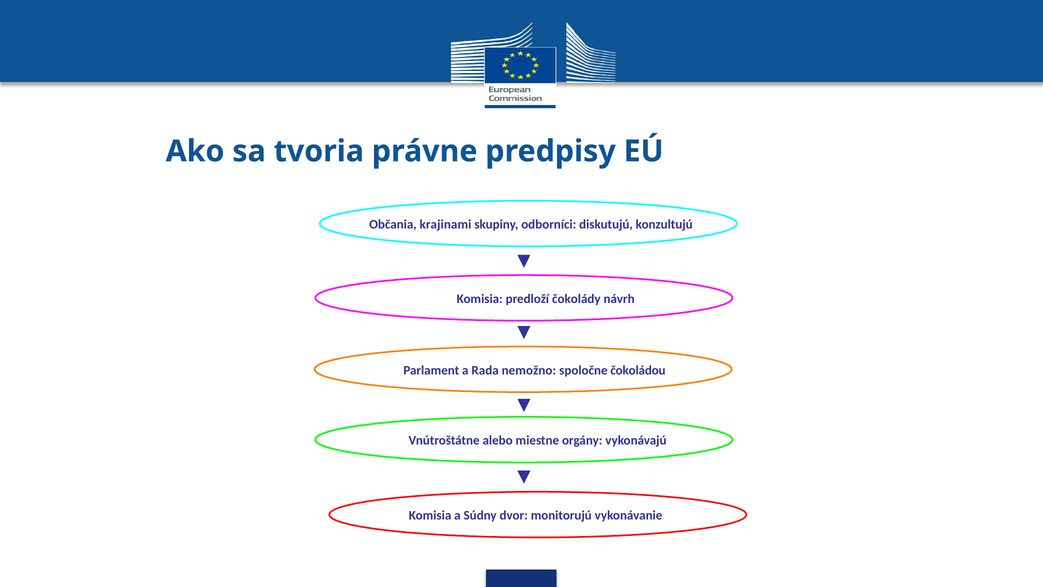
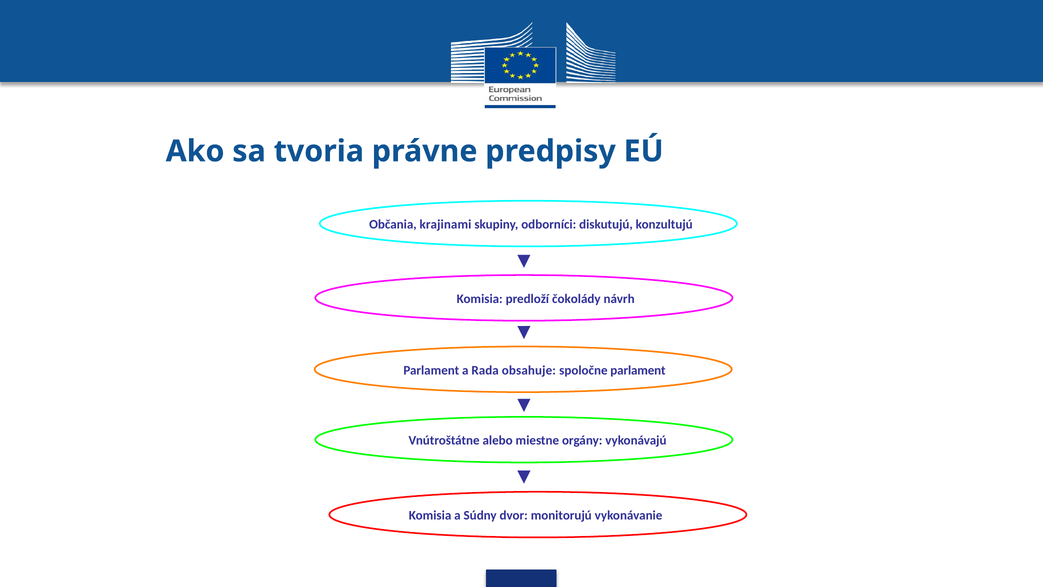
nemožno: nemožno -> obsahuje
spoločne čokoládou: čokoládou -> parlament
